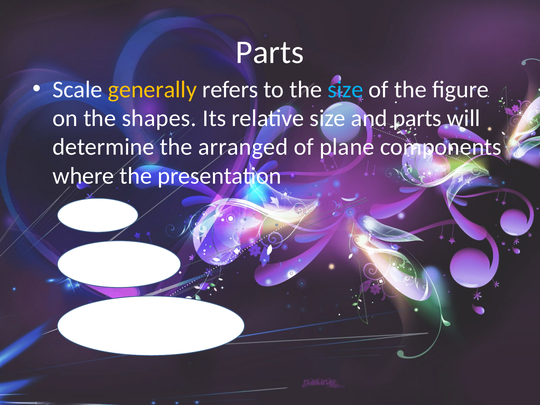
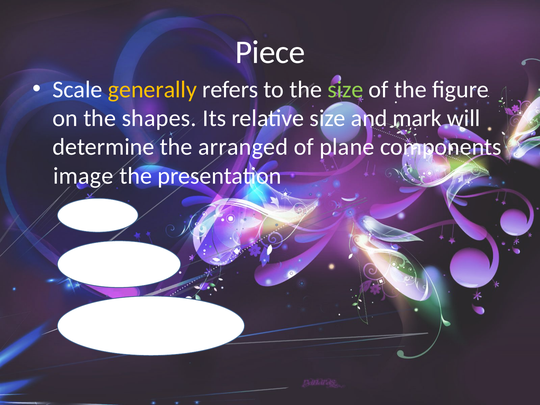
Parts at (270, 52): Parts -> Piece
size at (345, 89) colour: light blue -> light green
and parts: parts -> mark
where: where -> image
